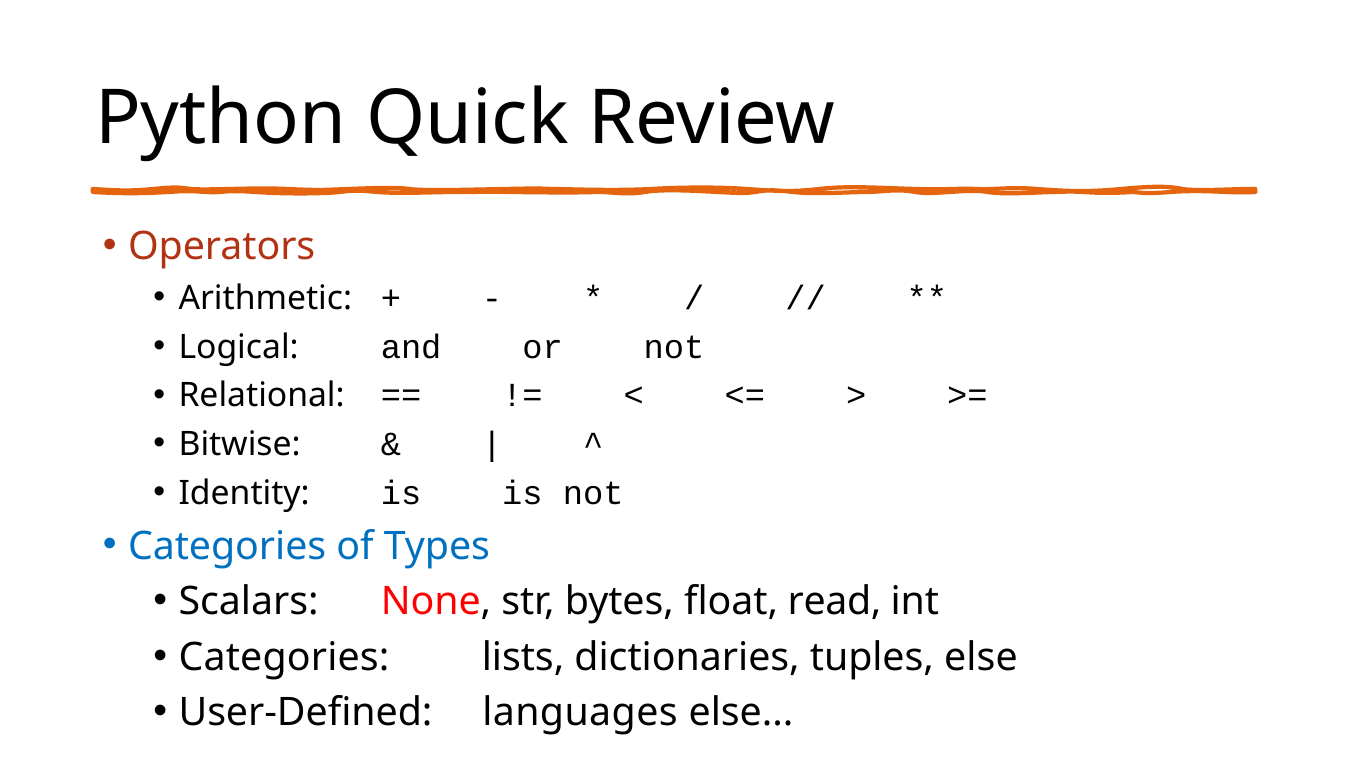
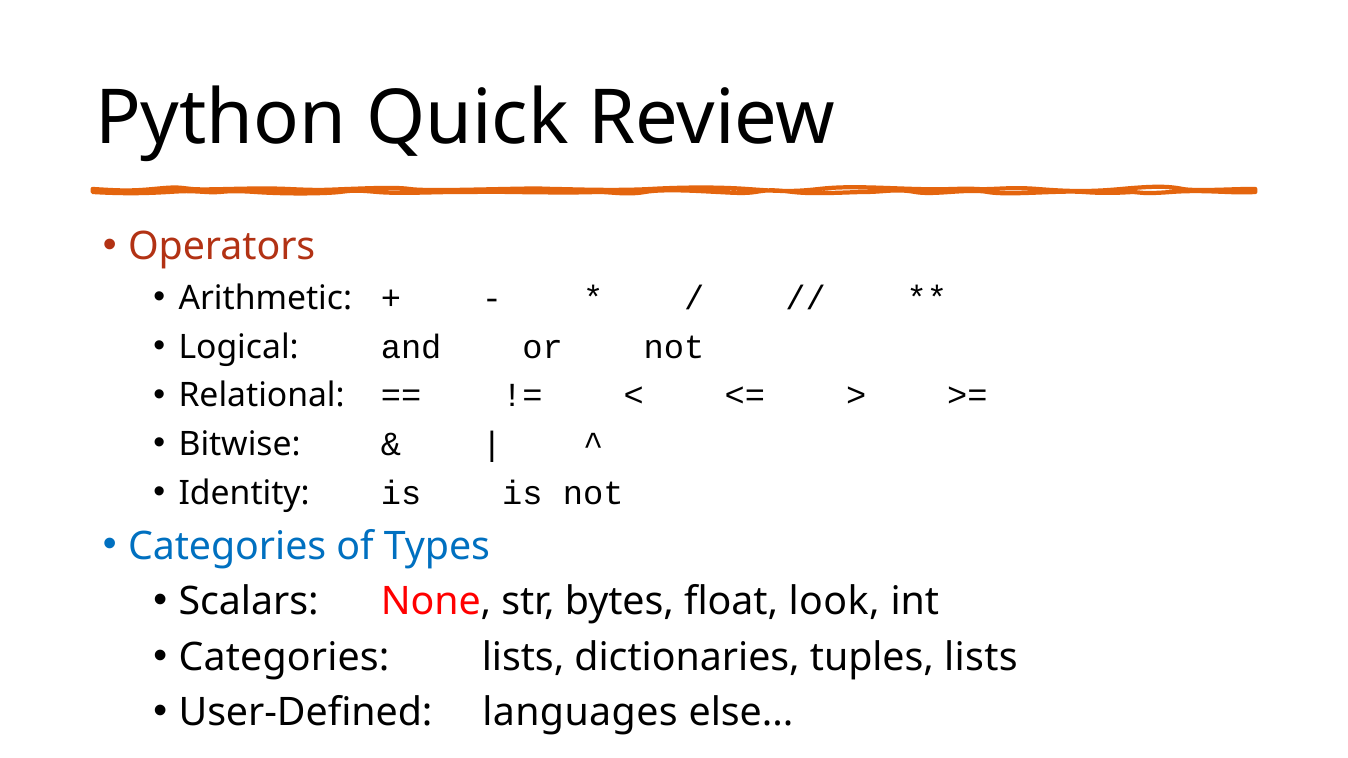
read: read -> look
tuples else: else -> lists
